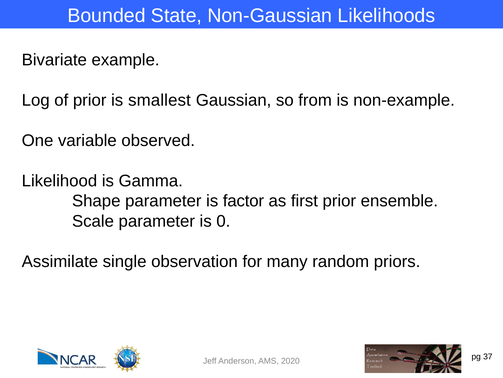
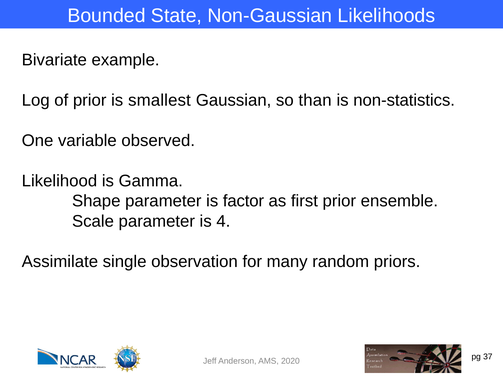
from: from -> than
non-example: non-example -> non-statistics
0: 0 -> 4
